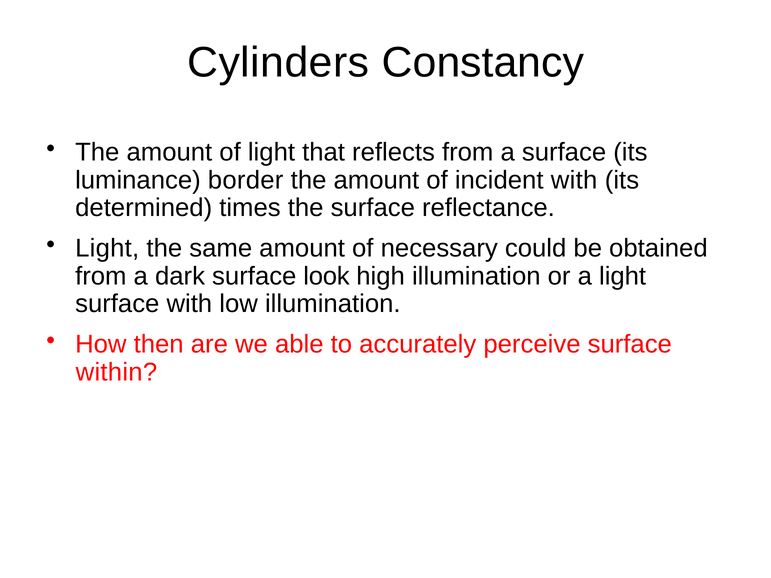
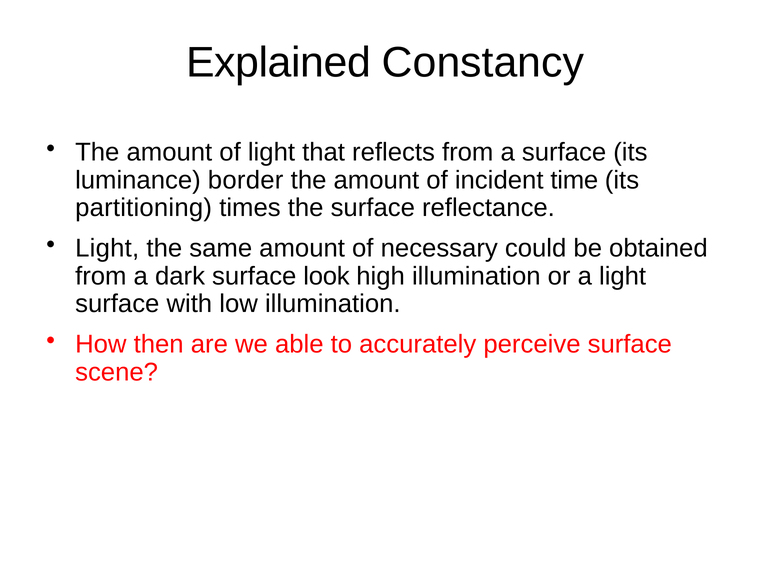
Cylinders: Cylinders -> Explained
incident with: with -> time
determined: determined -> partitioning
within: within -> scene
